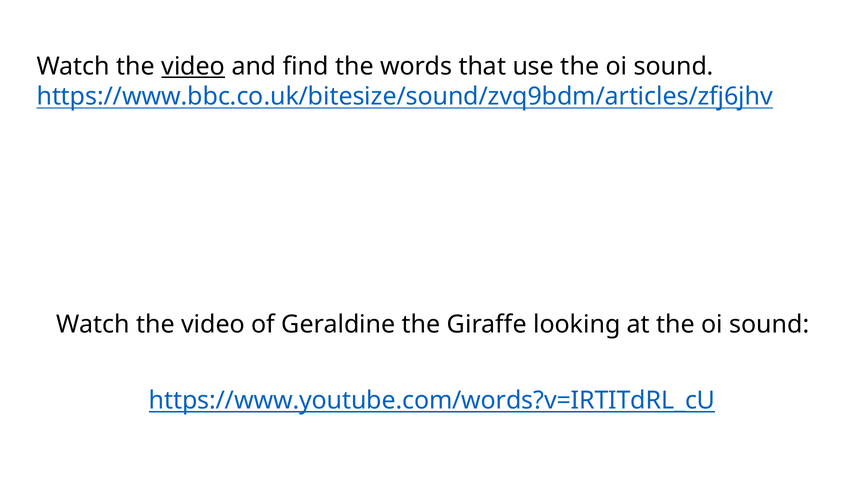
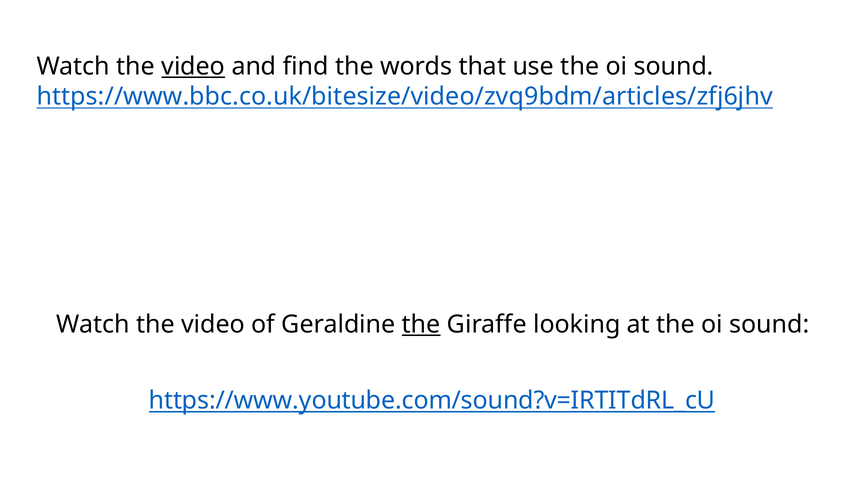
https://www.bbc.co.uk/bitesize/sound/zvq9bdm/articles/zfj6jhv: https://www.bbc.co.uk/bitesize/sound/zvq9bdm/articles/zfj6jhv -> https://www.bbc.co.uk/bitesize/video/zvq9bdm/articles/zfj6jhv
the at (421, 324) underline: none -> present
https://www.youtube.com/words?v=IRTITdRL_cU: https://www.youtube.com/words?v=IRTITdRL_cU -> https://www.youtube.com/sound?v=IRTITdRL_cU
